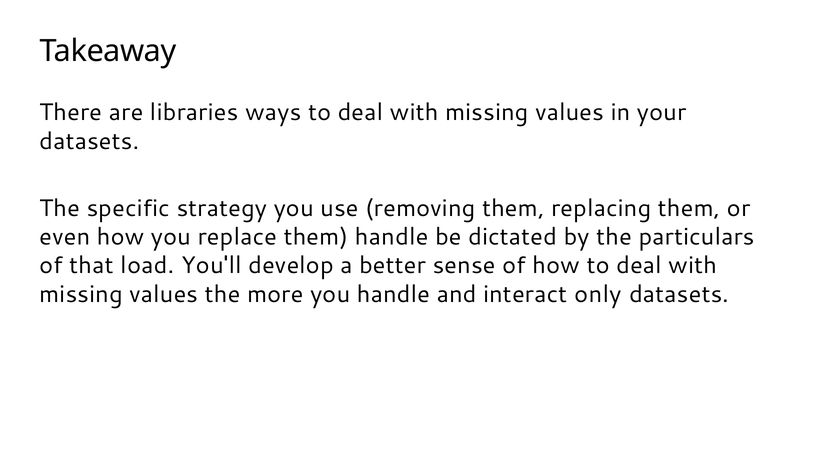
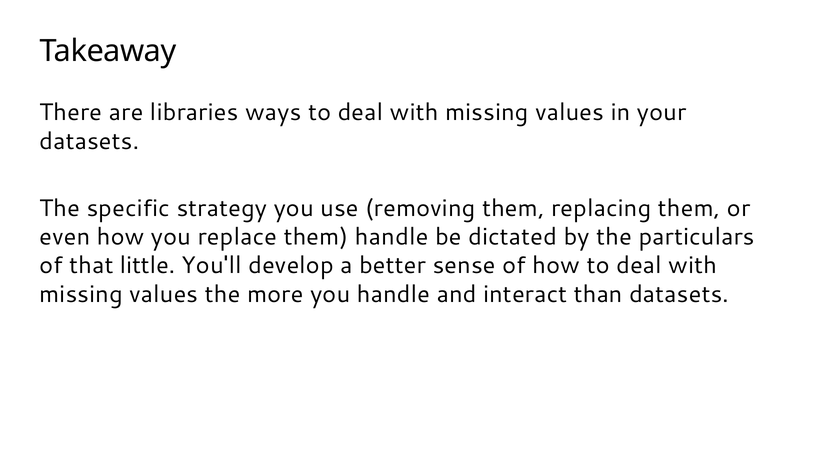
load: load -> little
only: only -> than
